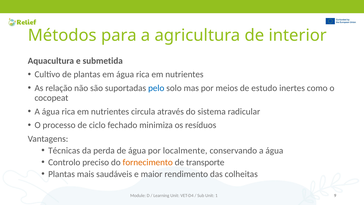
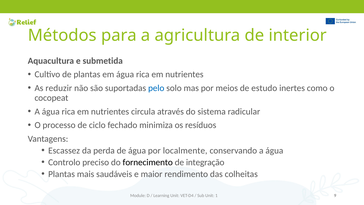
relação: relação -> reduzir
Técnicas: Técnicas -> Escassez
fornecimento colour: orange -> black
transporte: transporte -> integração
